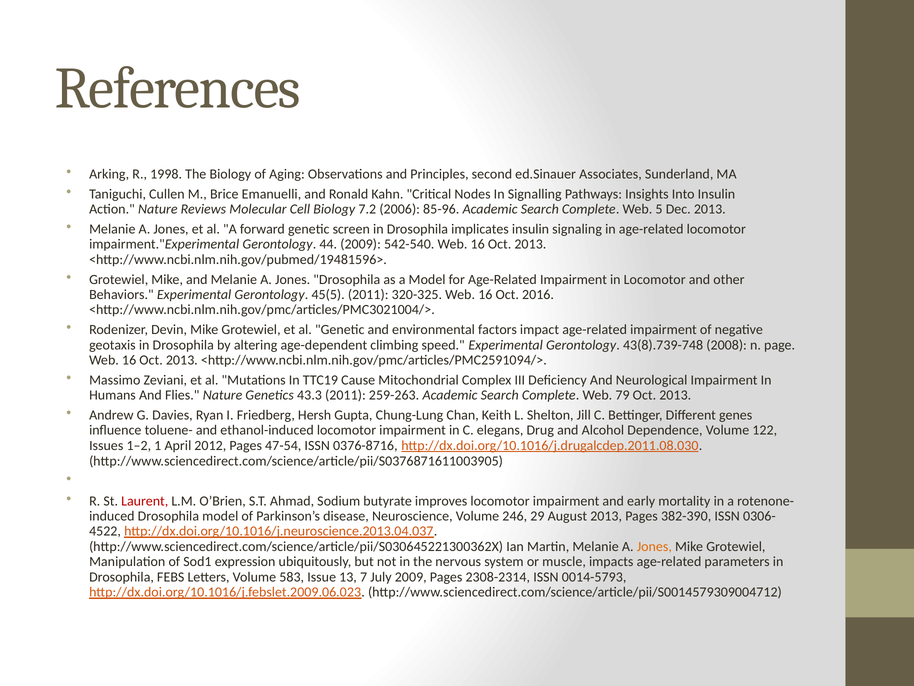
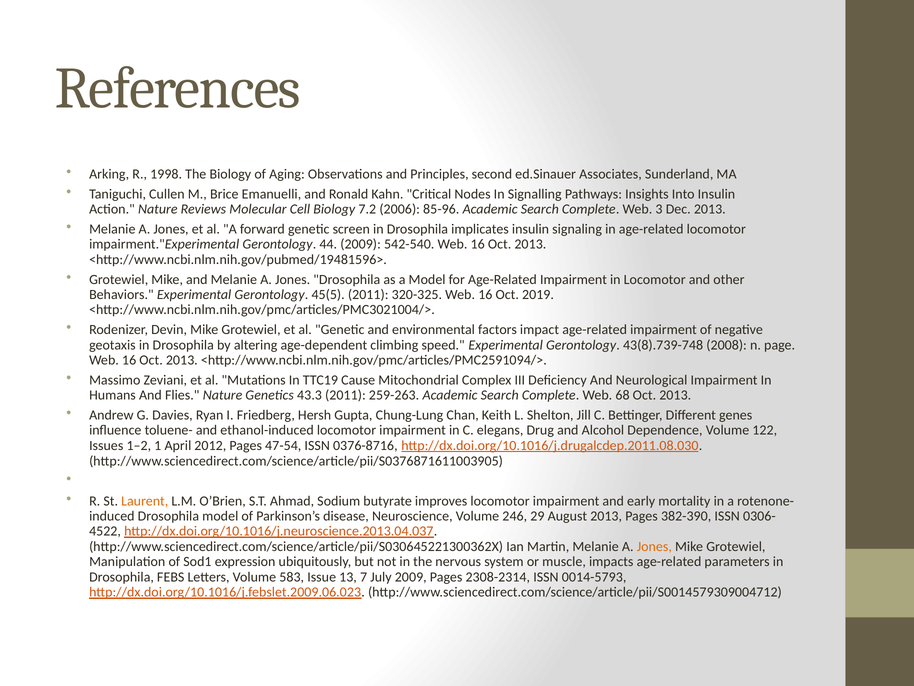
5: 5 -> 3
2016: 2016 -> 2019
79: 79 -> 68
Laurent colour: red -> orange
